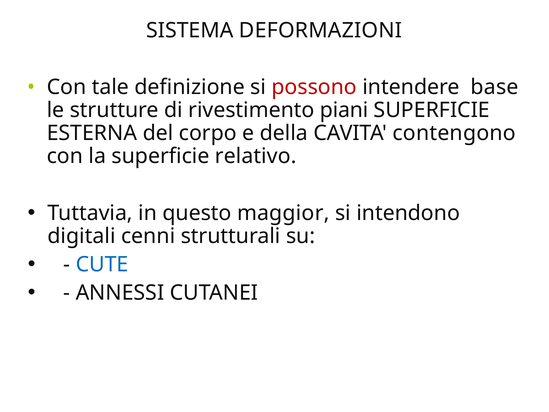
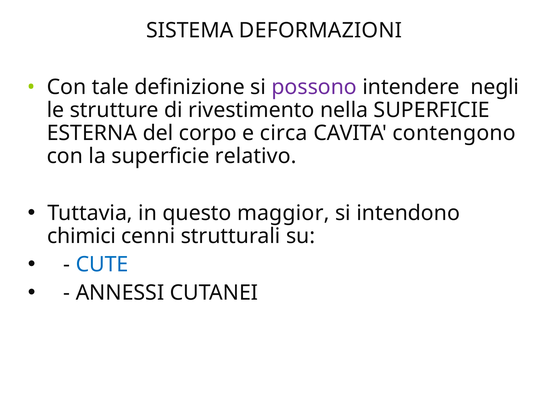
possono colour: red -> purple
base: base -> negli
piani: piani -> nella
della: della -> circa
digitali: digitali -> chimici
